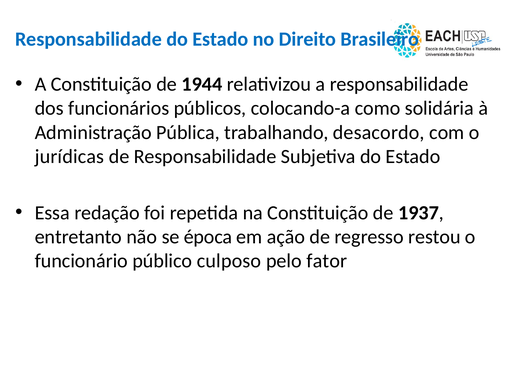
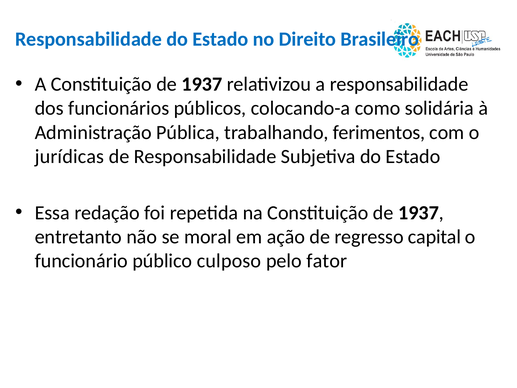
A Constituição de 1944: 1944 -> 1937
desacordo: desacordo -> ferimentos
época: época -> moral
restou: restou -> capital
